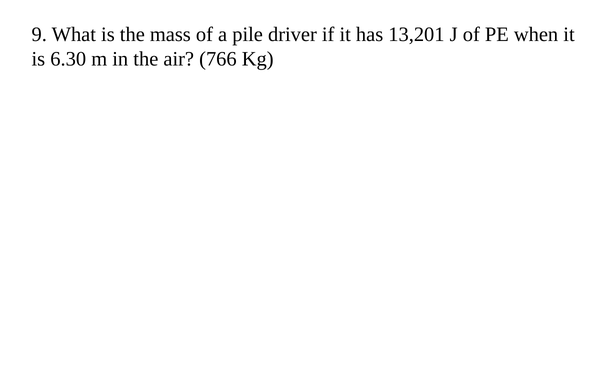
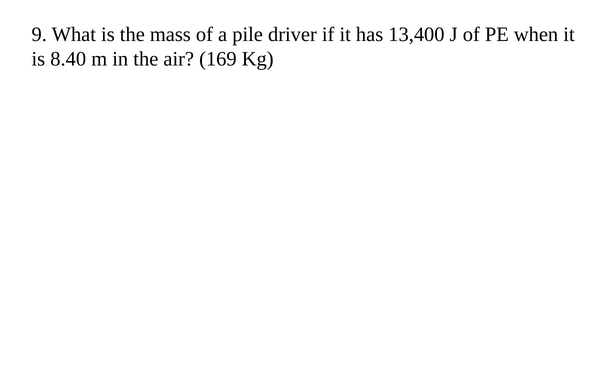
13,201: 13,201 -> 13,400
6.30: 6.30 -> 8.40
766: 766 -> 169
